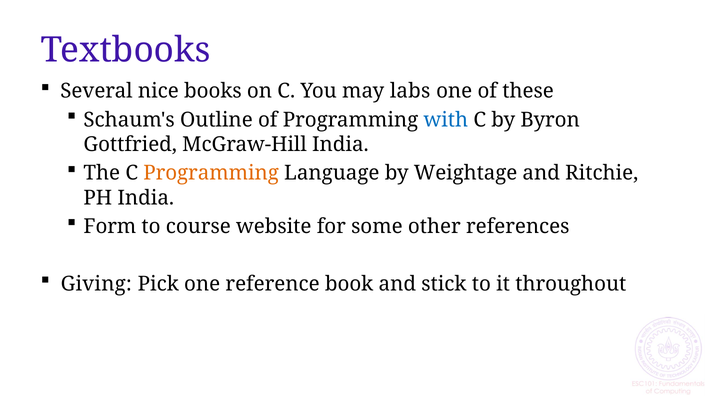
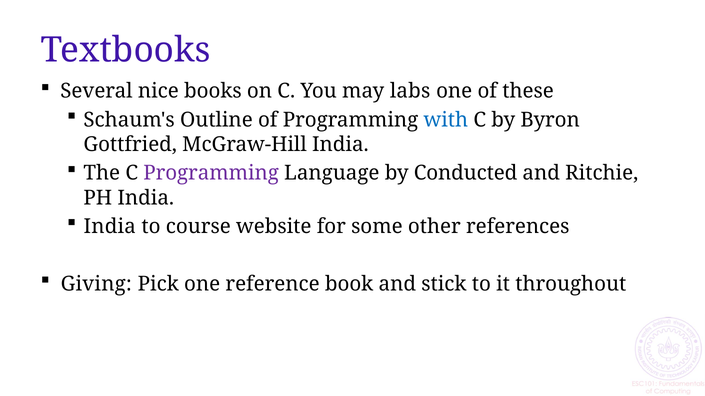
Programming at (211, 173) colour: orange -> purple
Weightage: Weightage -> Conducted
Form at (110, 227): Form -> India
